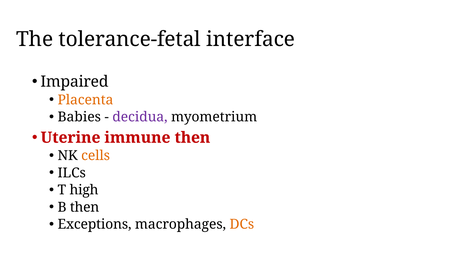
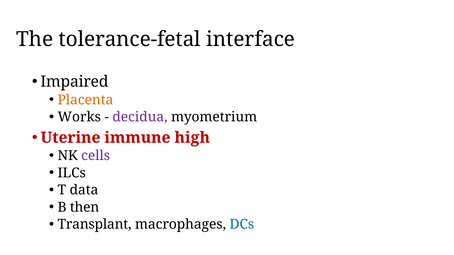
Babies: Babies -> Works
immune then: then -> high
cells colour: orange -> purple
high: high -> data
Exceptions: Exceptions -> Transplant
DCs colour: orange -> blue
